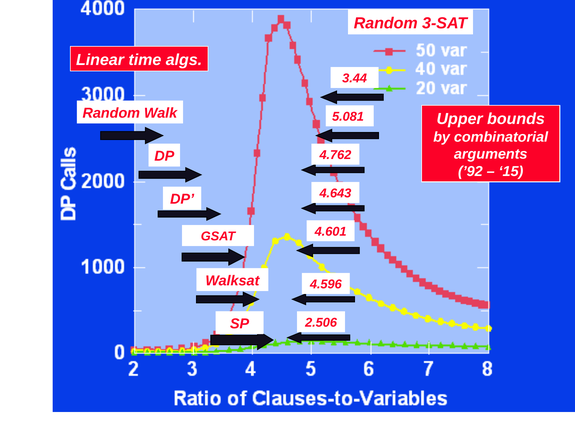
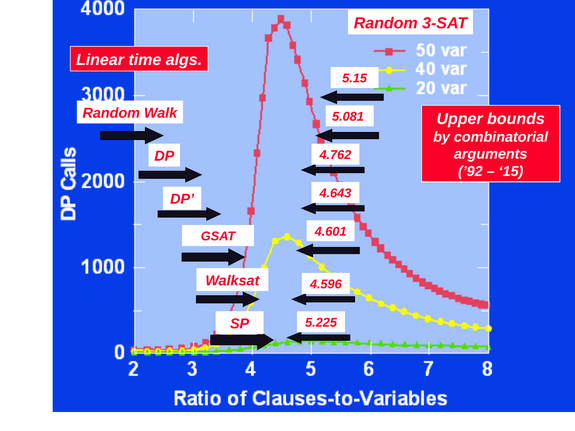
3.44: 3.44 -> 5.15
2.506: 2.506 -> 5.225
